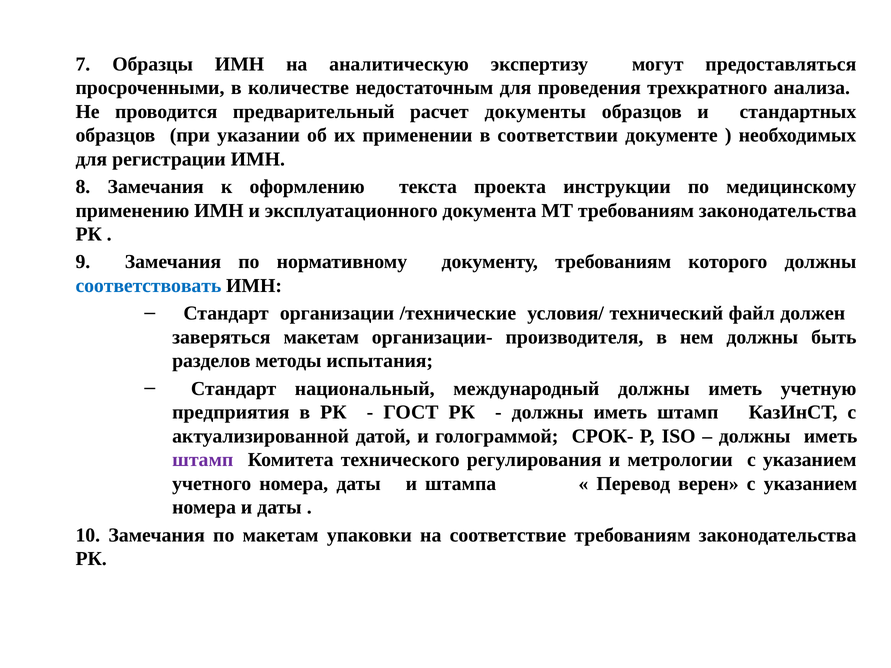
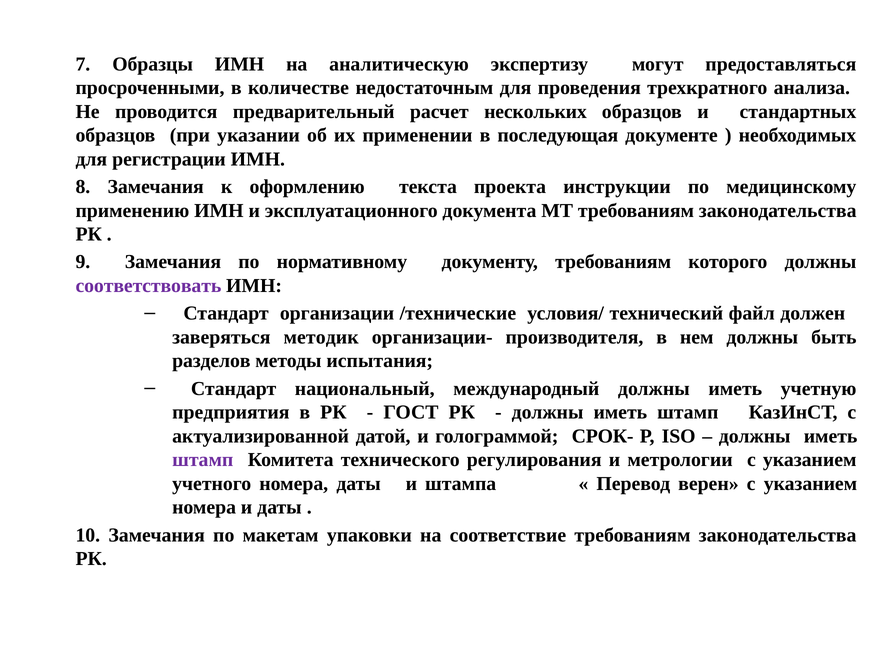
документы: документы -> нескольких
соответствии: соответствии -> последующая
соответствовать colour: blue -> purple
заверяться макетам: макетам -> методик
